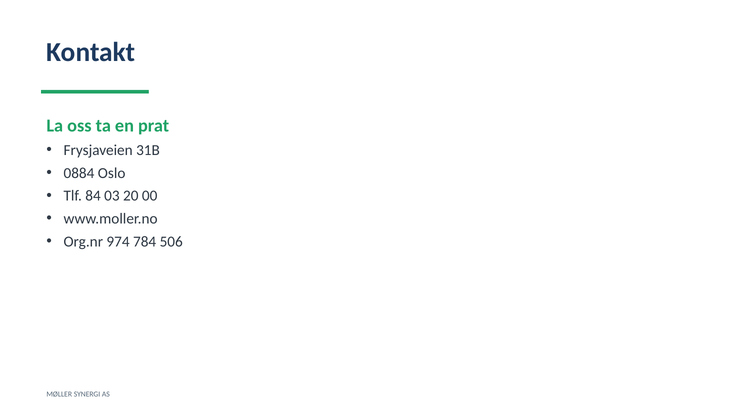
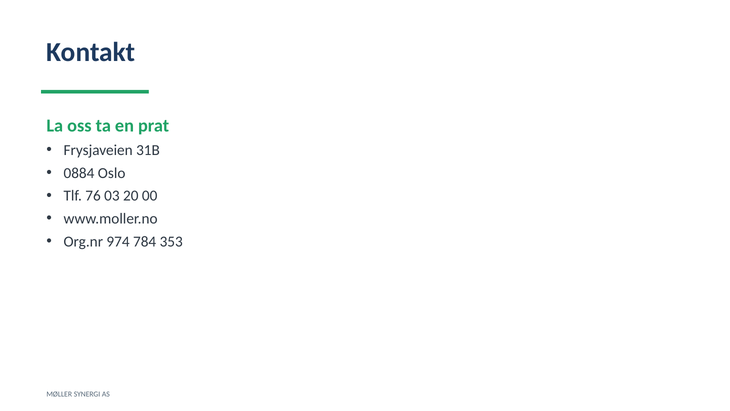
84: 84 -> 76
506: 506 -> 353
